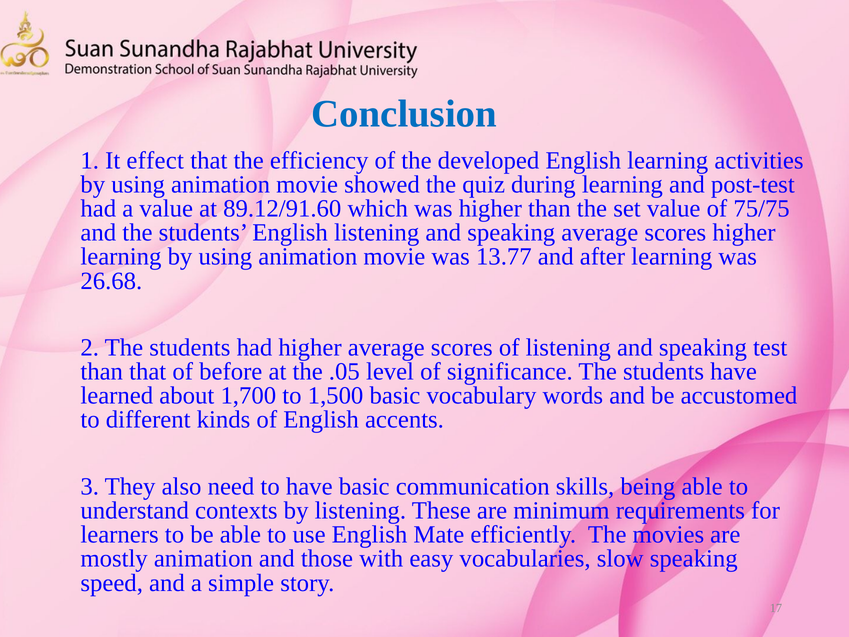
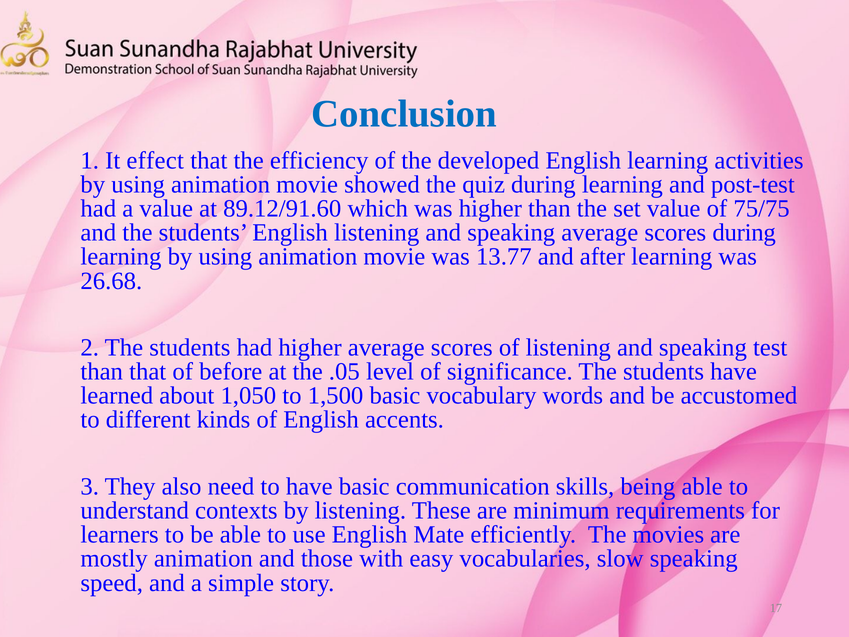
scores higher: higher -> during
1,700: 1,700 -> 1,050
